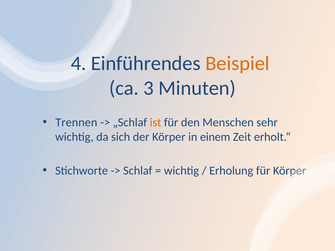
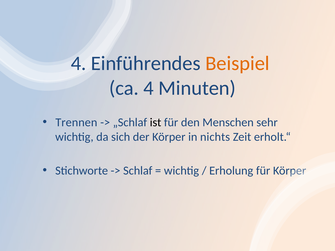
ca 3: 3 -> 4
ist colour: orange -> black
einem: einem -> nichts
